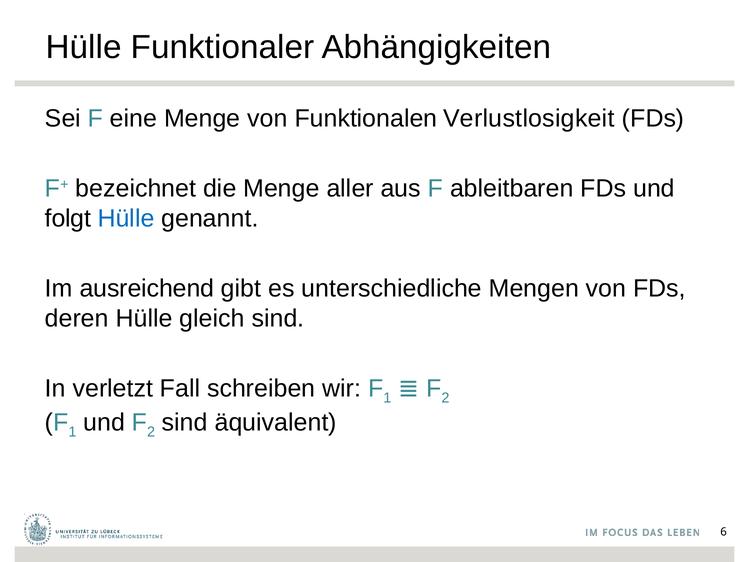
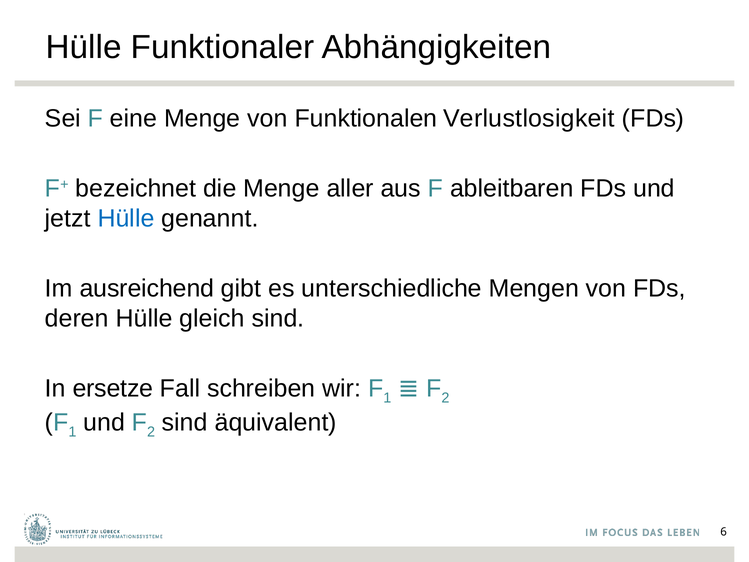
folgt: folgt -> jetzt
verletzt: verletzt -> ersetze
